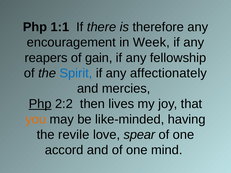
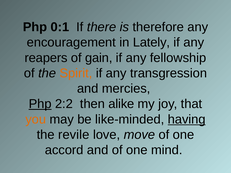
1:1: 1:1 -> 0:1
Week: Week -> Lately
Spirit colour: blue -> orange
affectionately: affectionately -> transgression
lives: lives -> alike
having underline: none -> present
spear: spear -> move
